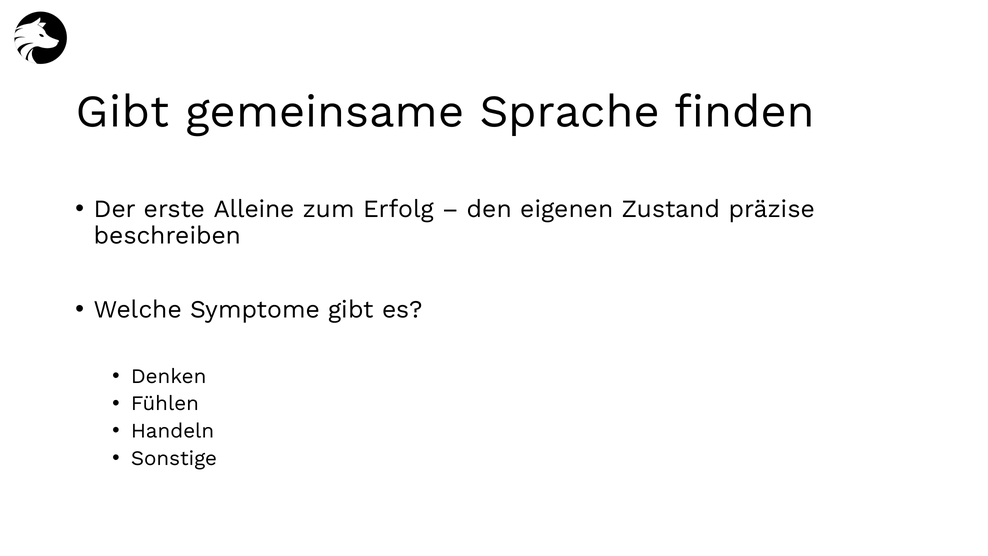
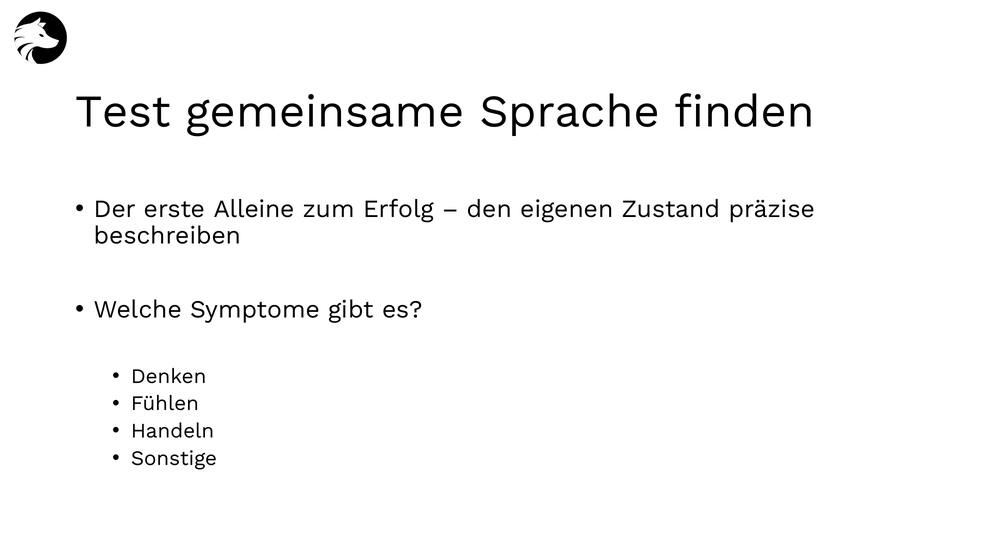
Gibt at (123, 112): Gibt -> Test
